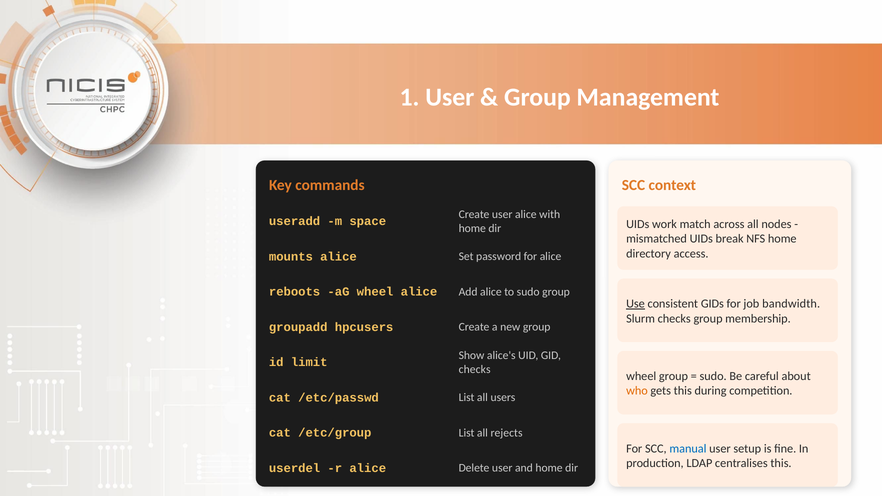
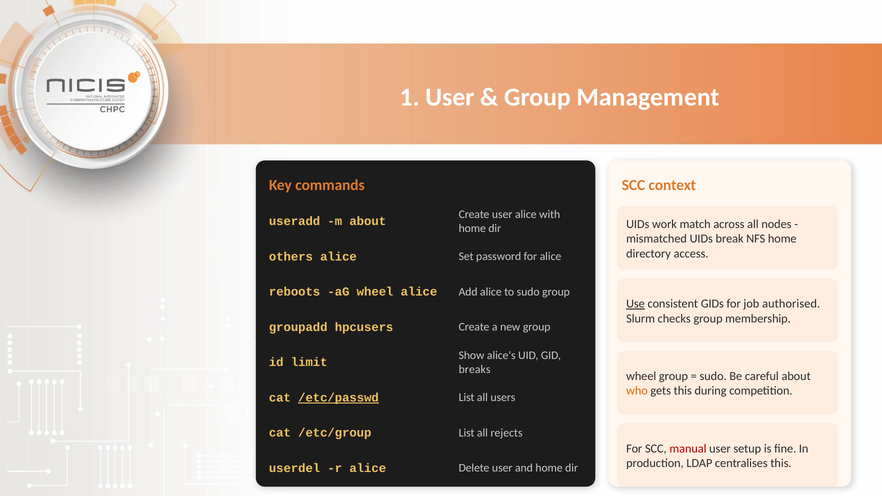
m space: space -> about
mounts: mounts -> others
bandwidth: bandwidth -> authorised
checks at (475, 369): checks -> breaks
/etc/passwd underline: none -> present
manual colour: blue -> red
